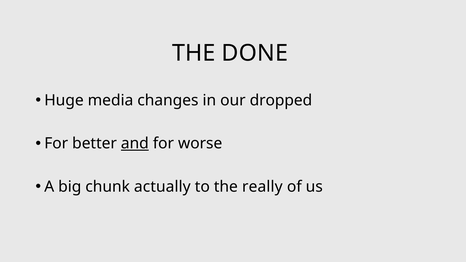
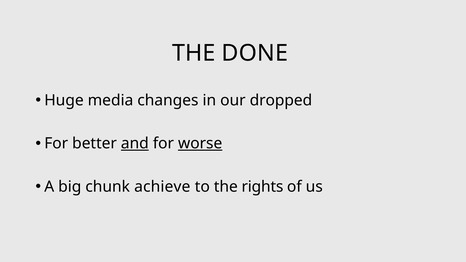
worse underline: none -> present
actually: actually -> achieve
really: really -> rights
